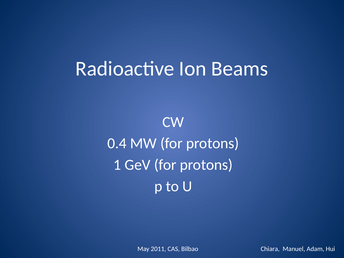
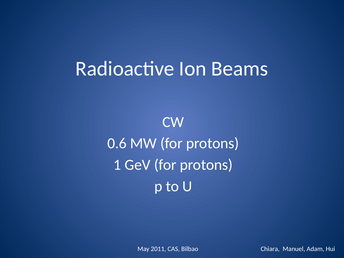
0.4: 0.4 -> 0.6
